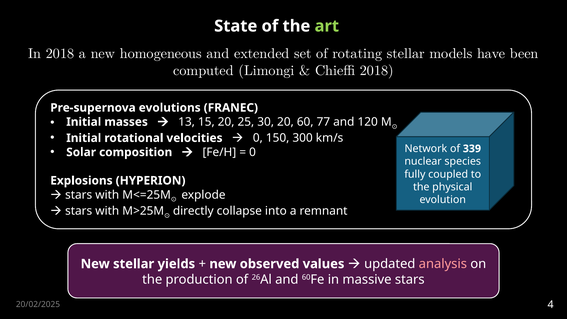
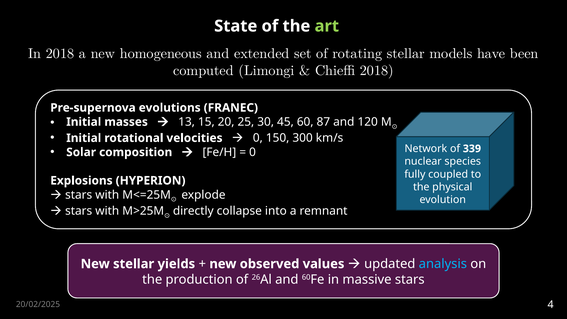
30 20: 20 -> 45
77: 77 -> 87
analysis colour: pink -> light blue
